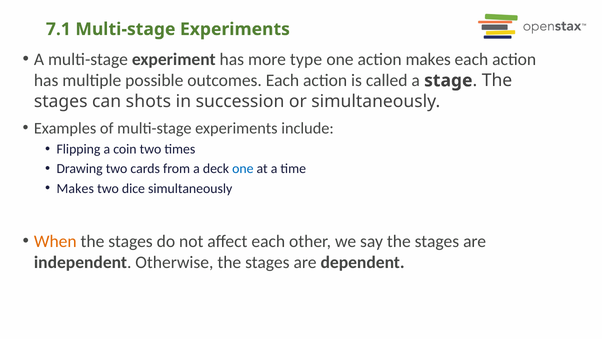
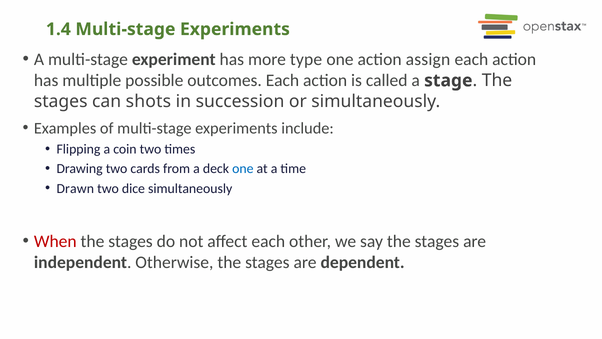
7.1: 7.1 -> 1.4
action makes: makes -> assign
Makes at (75, 188): Makes -> Drawn
When colour: orange -> red
